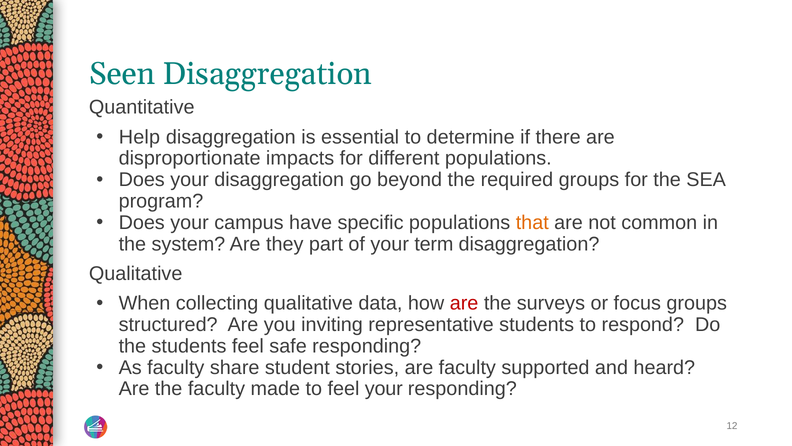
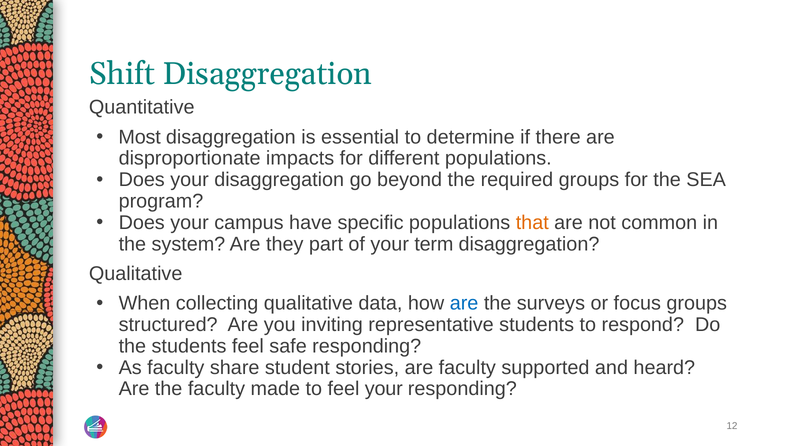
Seen: Seen -> Shift
Help: Help -> Most
are at (464, 303) colour: red -> blue
